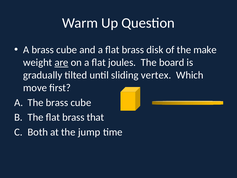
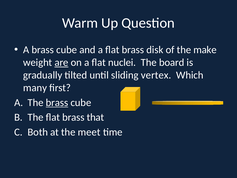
joules: joules -> nuclei
move: move -> many
brass at (57, 102) underline: none -> present
jump: jump -> meet
